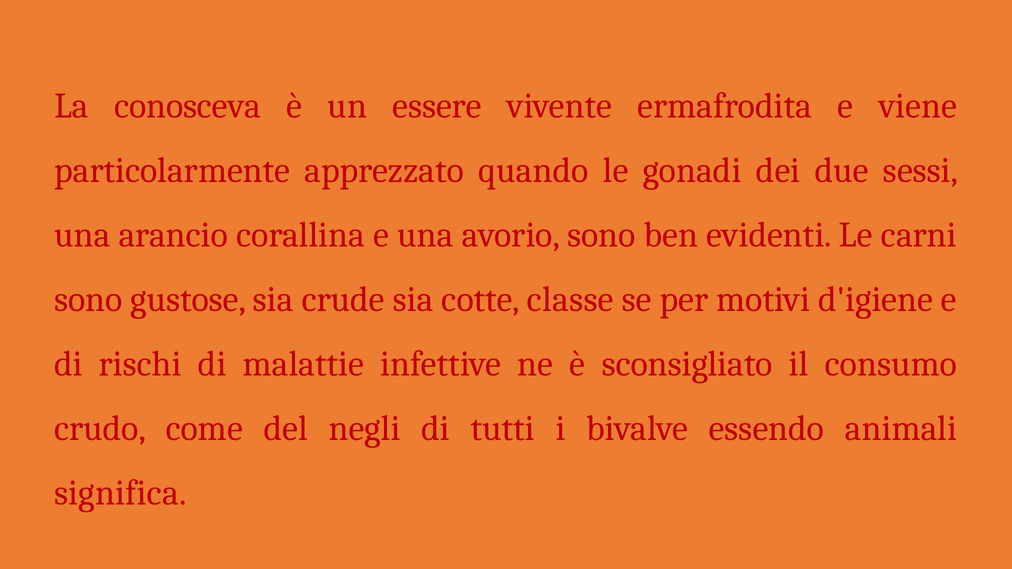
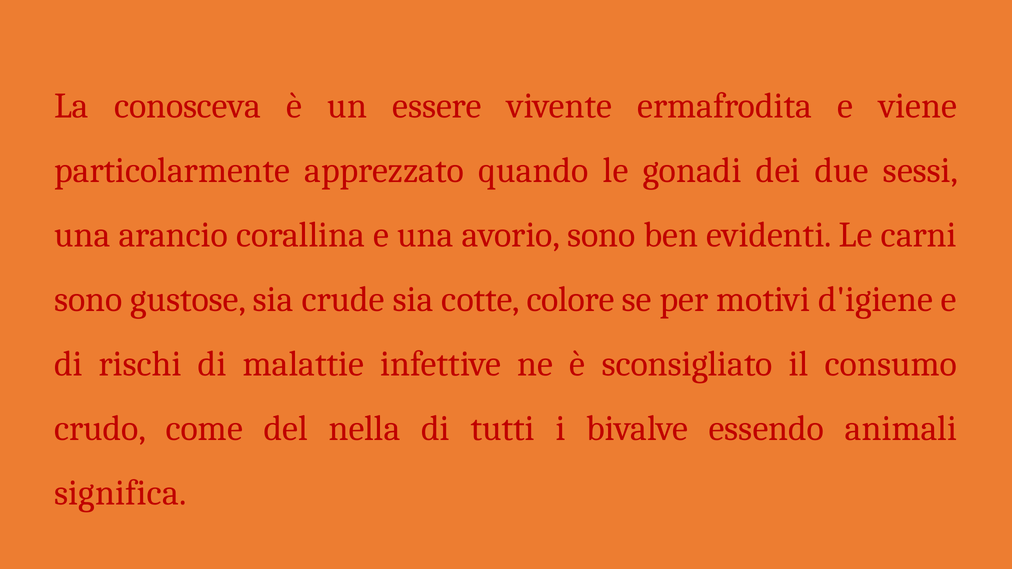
classe: classe -> colore
negli: negli -> nella
